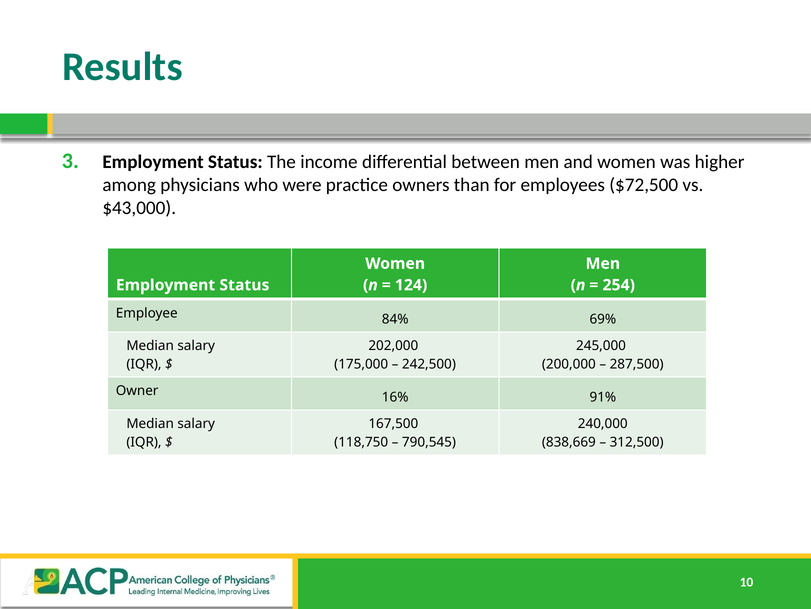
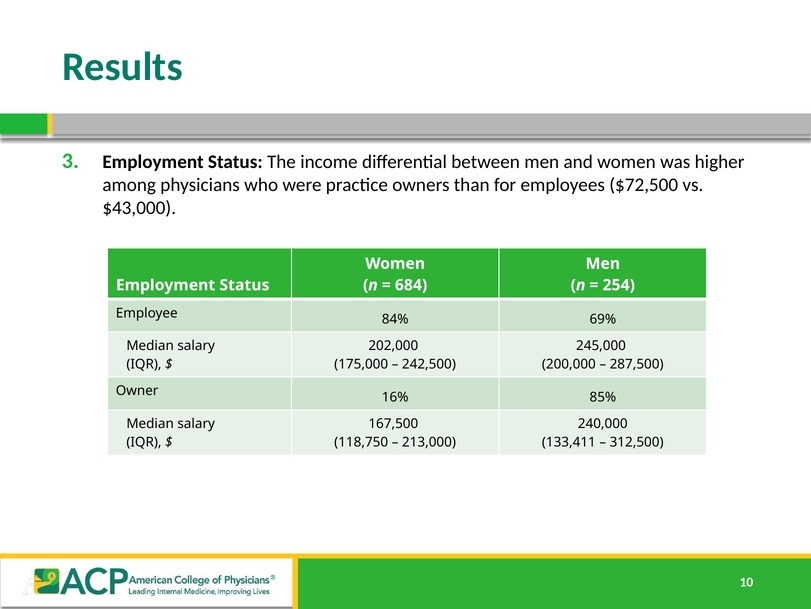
124: 124 -> 684
91%: 91% -> 85%
790,545: 790,545 -> 213,000
838,669: 838,669 -> 133,411
